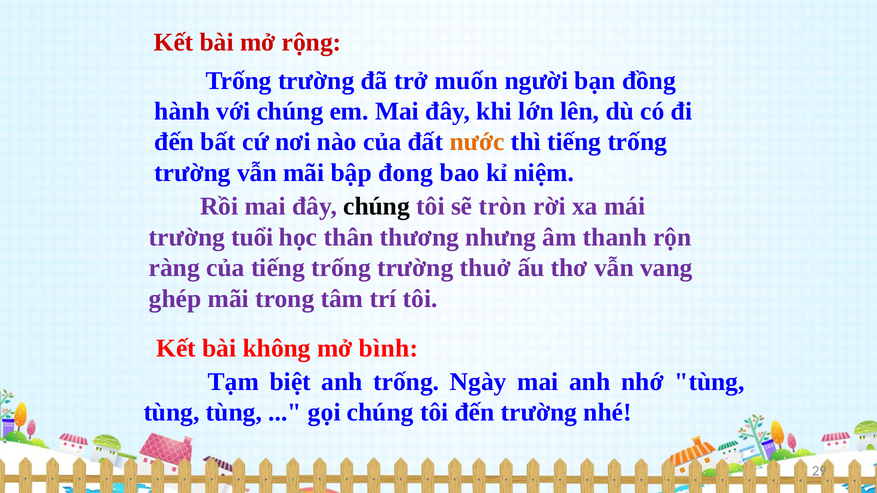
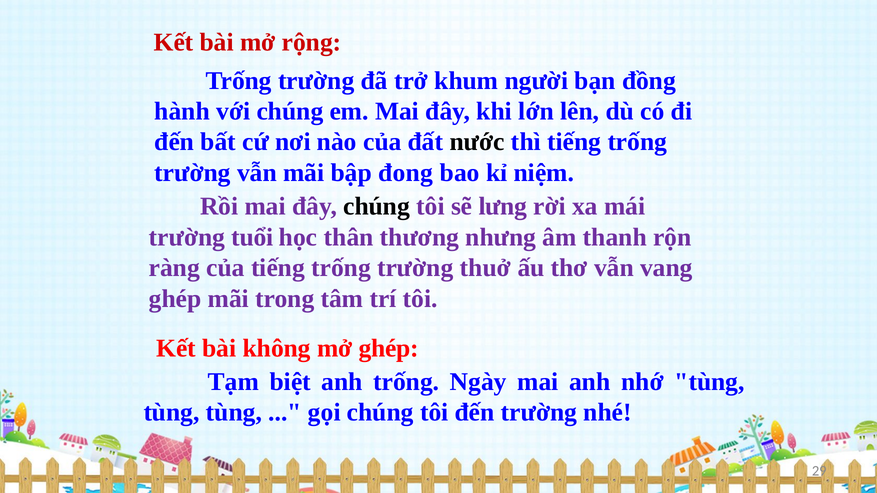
muốn: muốn -> khum
nước colour: orange -> black
tròn: tròn -> lưng
mở bình: bình -> ghép
